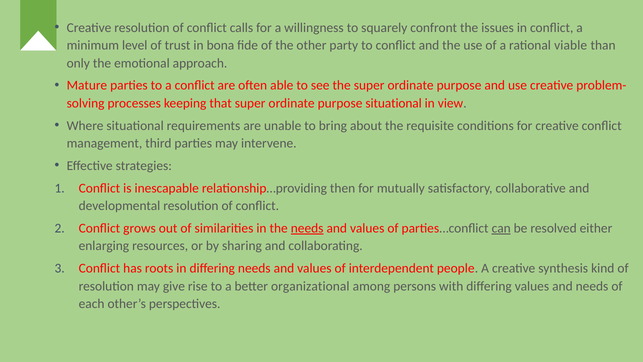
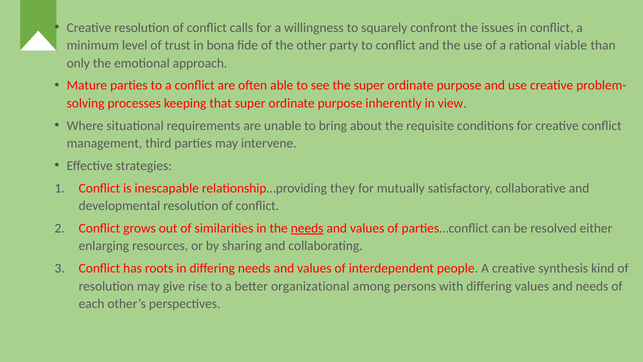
purpose situational: situational -> inherently
then: then -> they
can underline: present -> none
